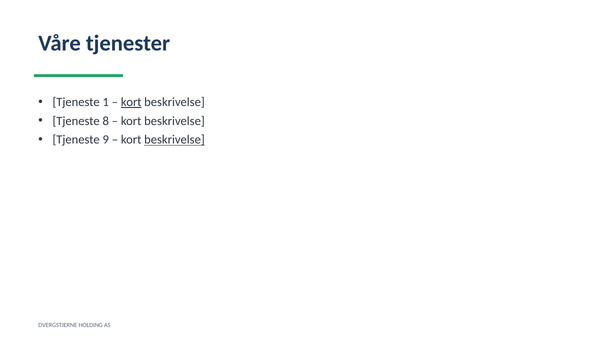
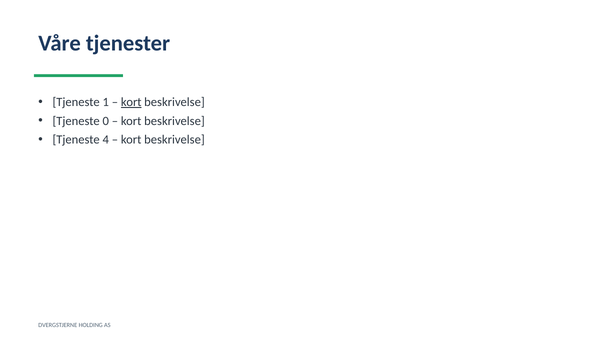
8: 8 -> 0
9: 9 -> 4
beskrivelse at (174, 140) underline: present -> none
